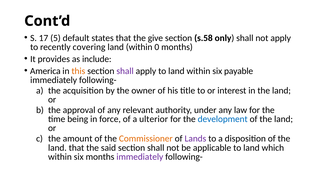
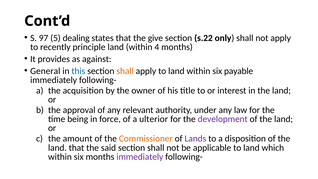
17: 17 -> 97
default: default -> dealing
s.58: s.58 -> s.22
covering: covering -> principle
0: 0 -> 4
include: include -> against
America: America -> General
this colour: orange -> blue
shall at (125, 71) colour: purple -> orange
development colour: blue -> purple
